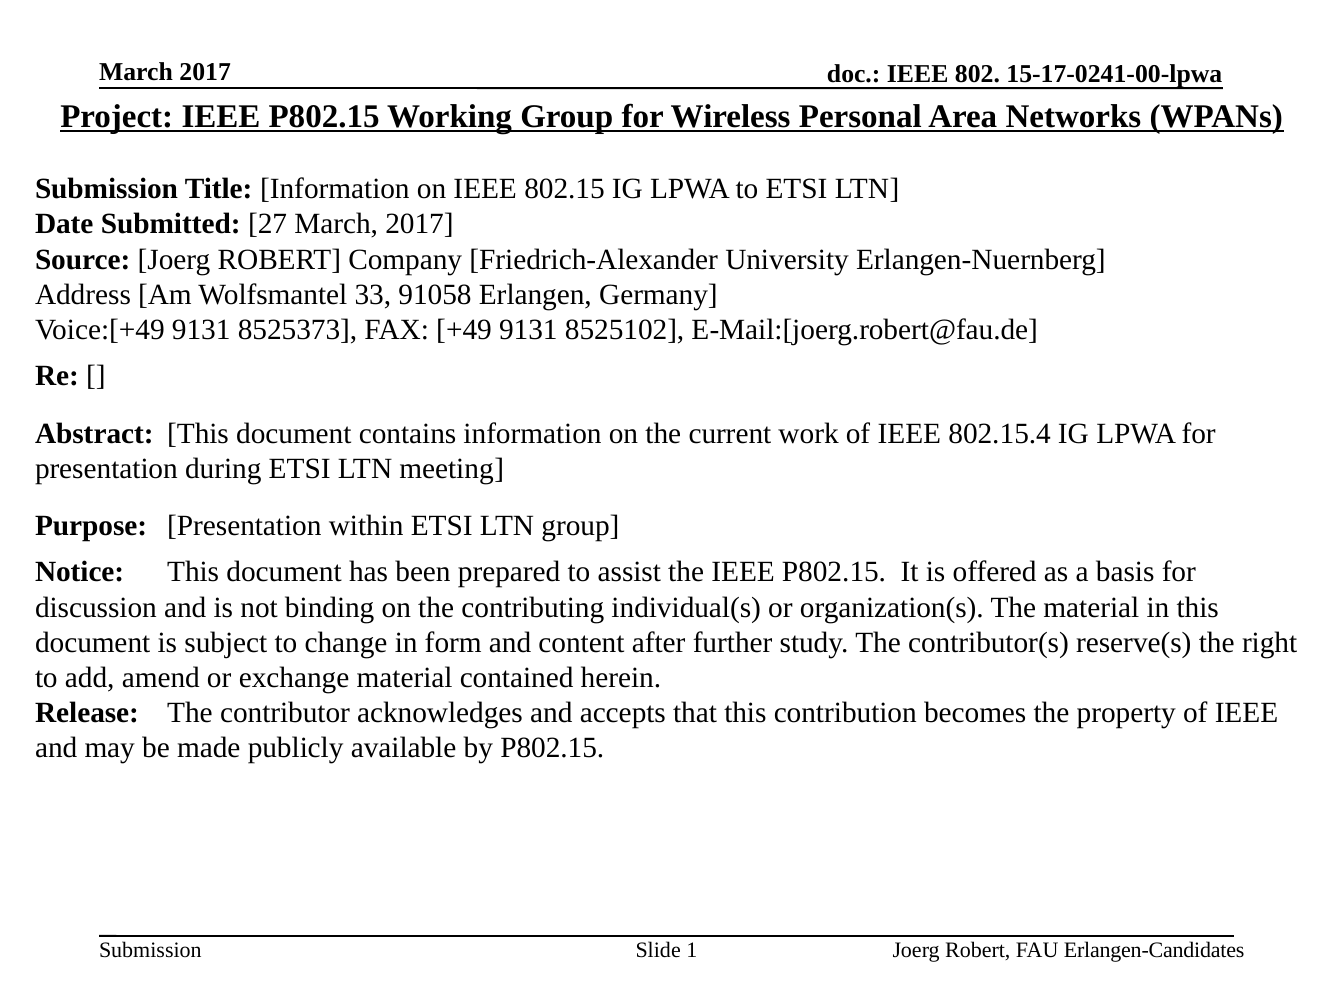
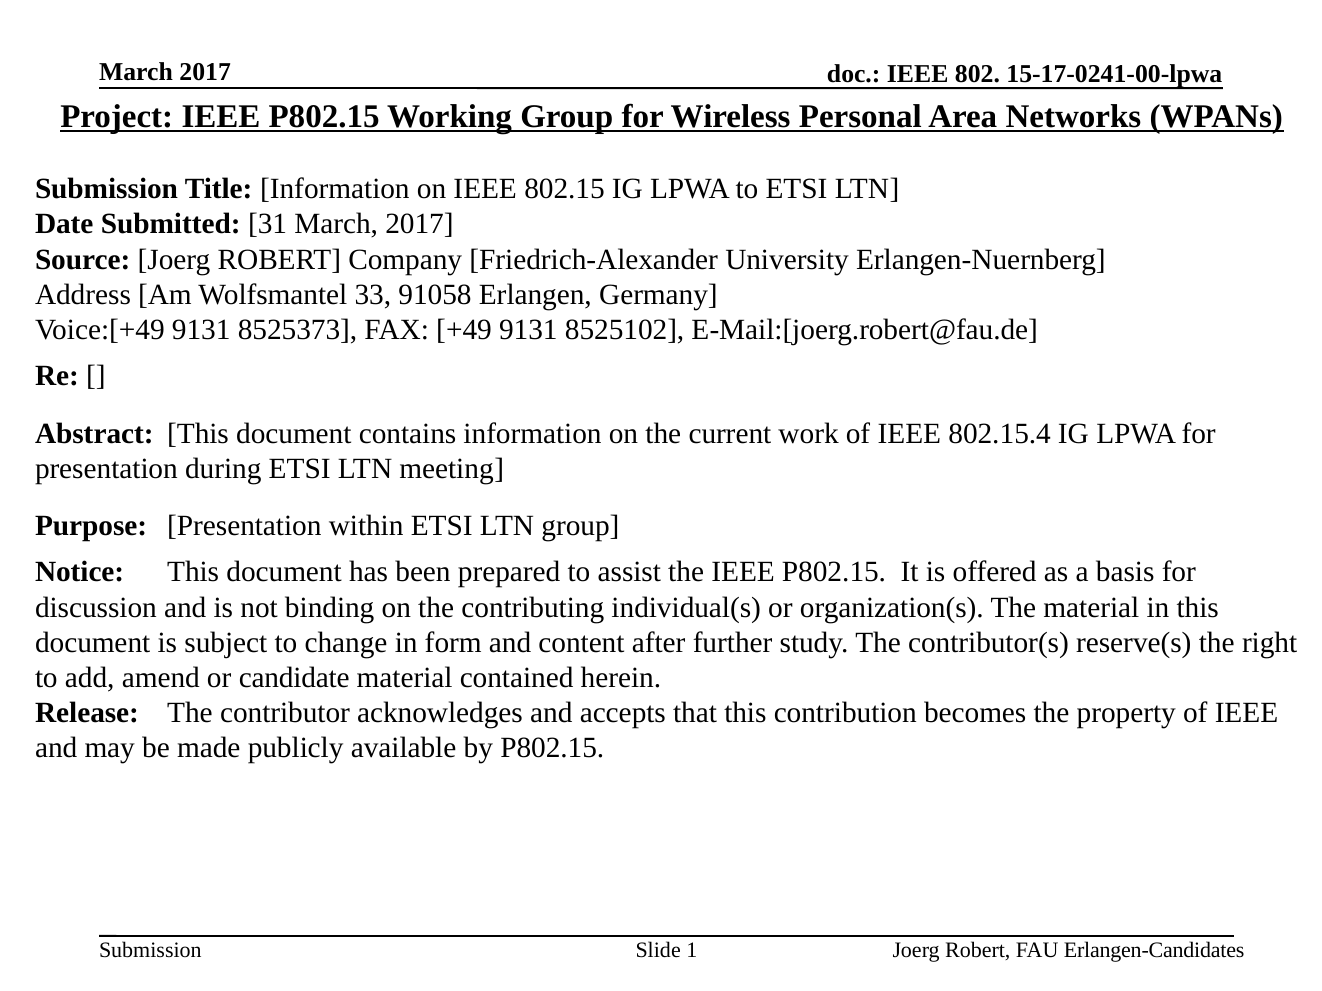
27: 27 -> 31
exchange: exchange -> candidate
